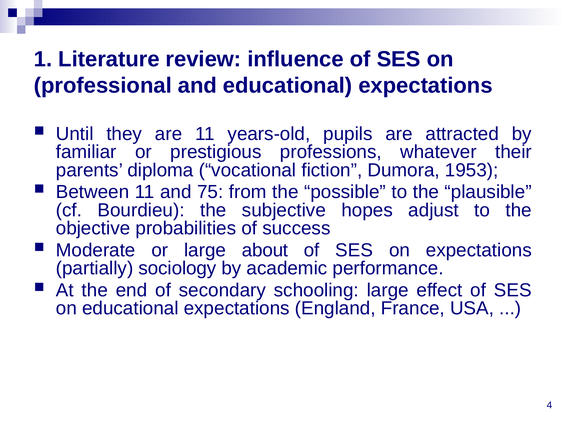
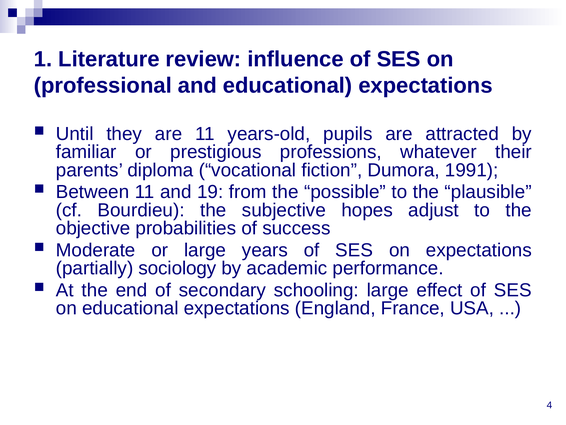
1953: 1953 -> 1991
75: 75 -> 19
about: about -> years
